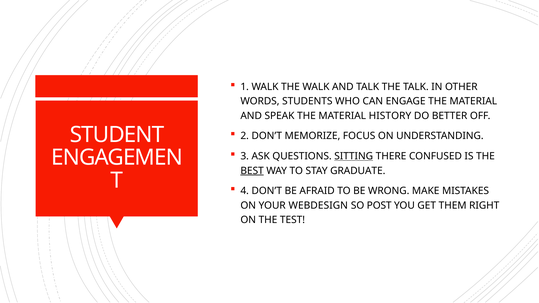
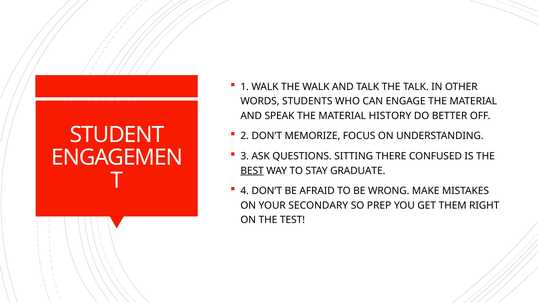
SITTING underline: present -> none
WEBDESIGN: WEBDESIGN -> SECONDARY
POST: POST -> PREP
